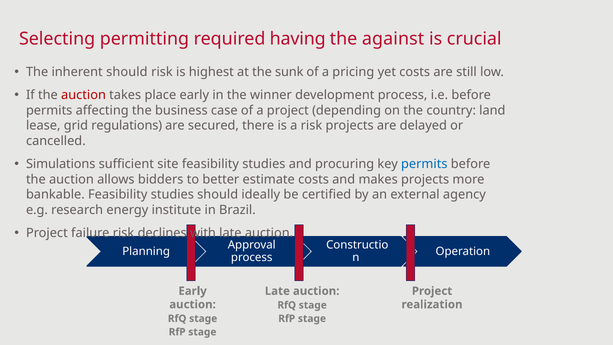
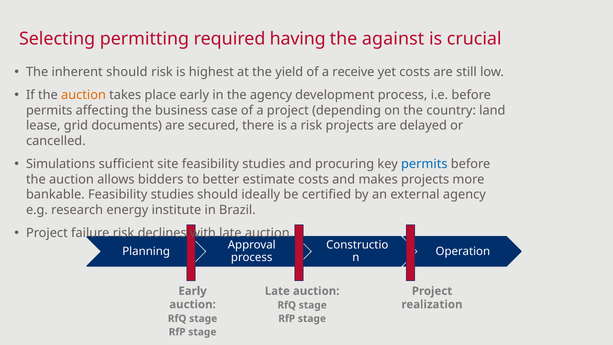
sunk: sunk -> yield
pricing: pricing -> receive
auction at (84, 95) colour: red -> orange
the winner: winner -> agency
regulations: regulations -> documents
